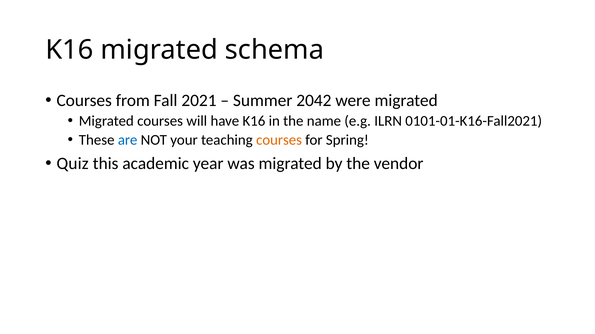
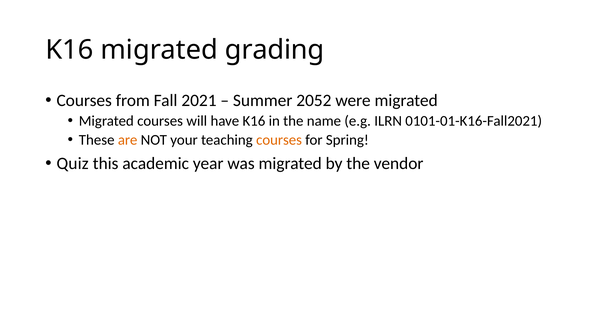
schema: schema -> grading
2042: 2042 -> 2052
are colour: blue -> orange
